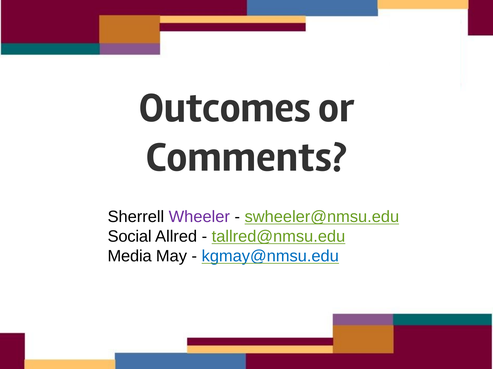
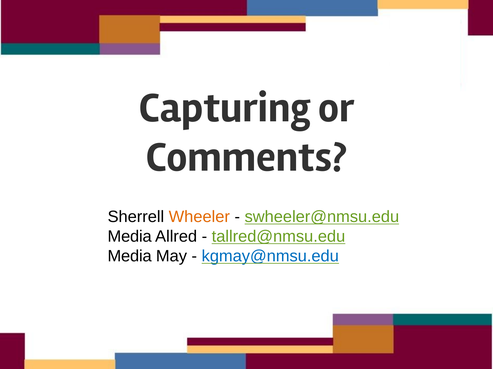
Outcomes: Outcomes -> Capturing
Wheeler colour: purple -> orange
Social at (130, 237): Social -> Media
